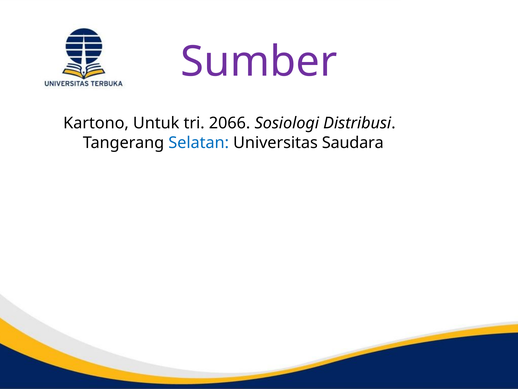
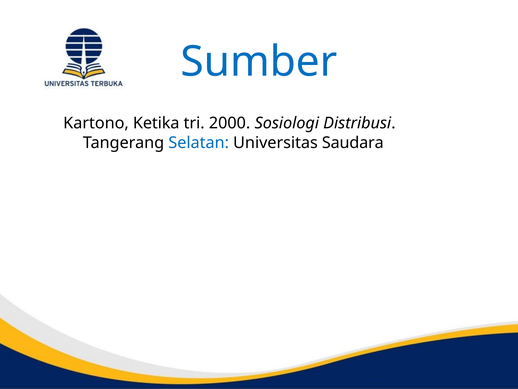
Sumber colour: purple -> blue
Untuk: Untuk -> Ketika
2066: 2066 -> 2000
